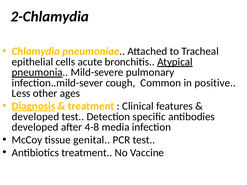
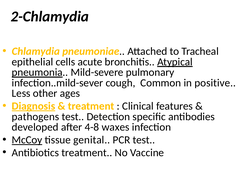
developed at (35, 117): developed -> pathogens
media: media -> waxes
McCoy underline: none -> present
